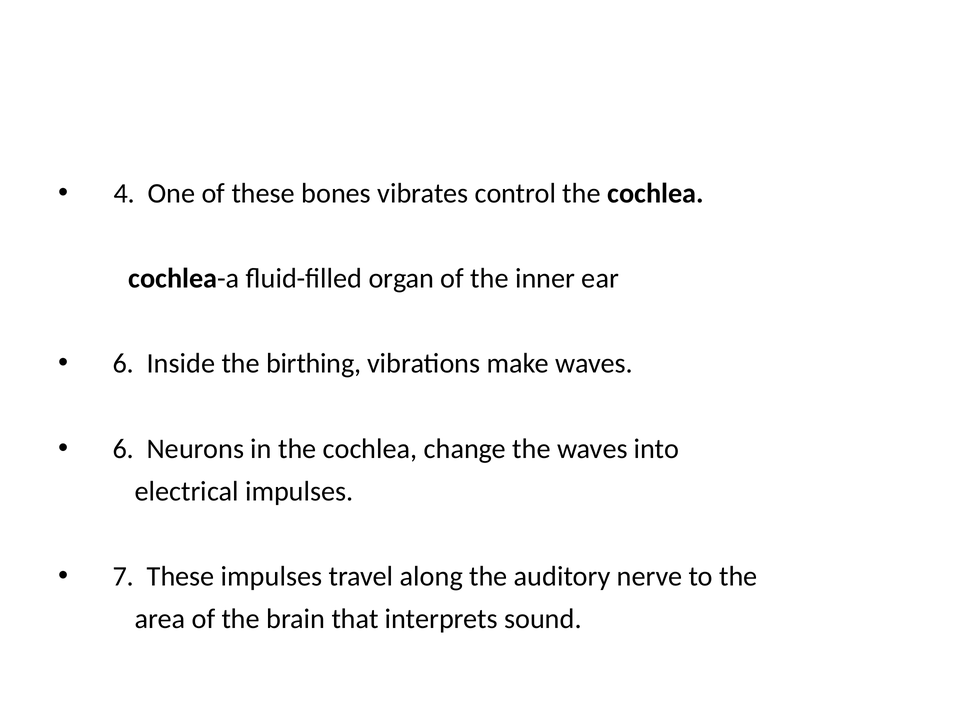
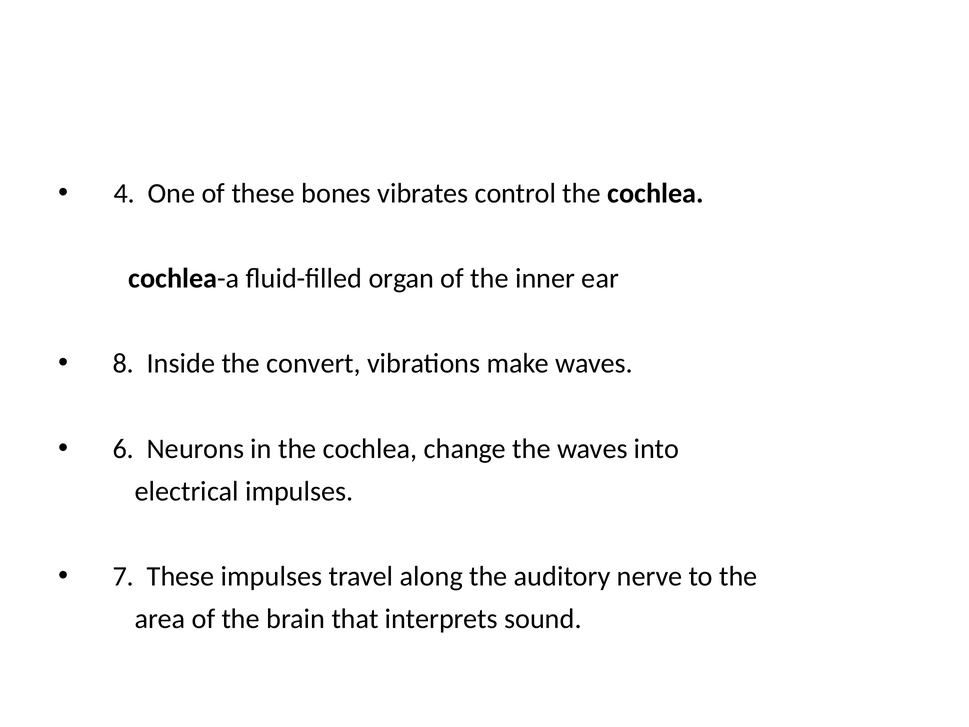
6 at (123, 364): 6 -> 8
birthing: birthing -> convert
